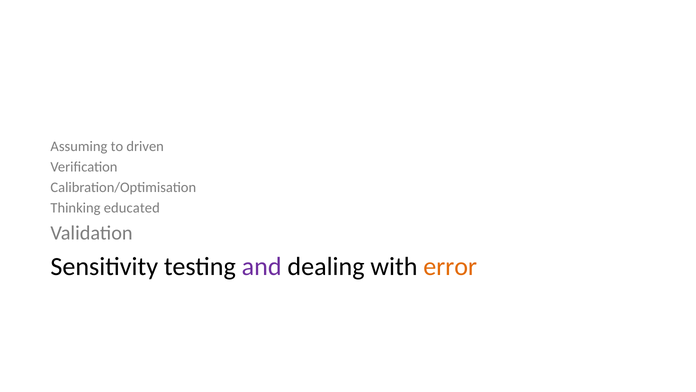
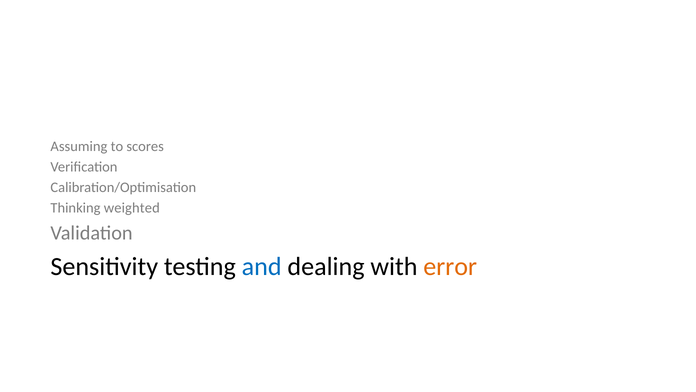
driven: driven -> scores
educated: educated -> weighted
and colour: purple -> blue
